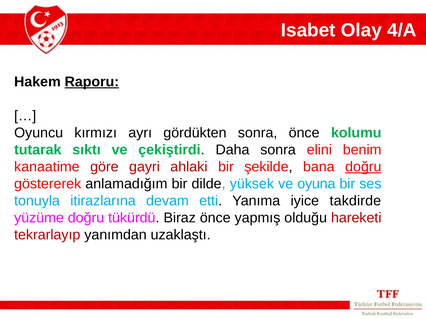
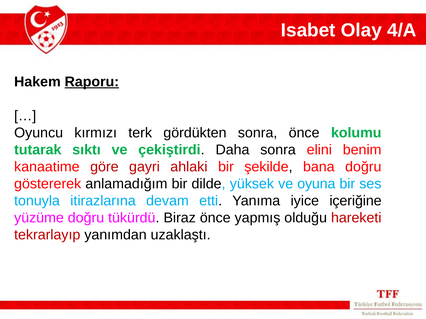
ayrı: ayrı -> terk
doğru at (363, 167) underline: present -> none
takdirde: takdirde -> içeriğine
